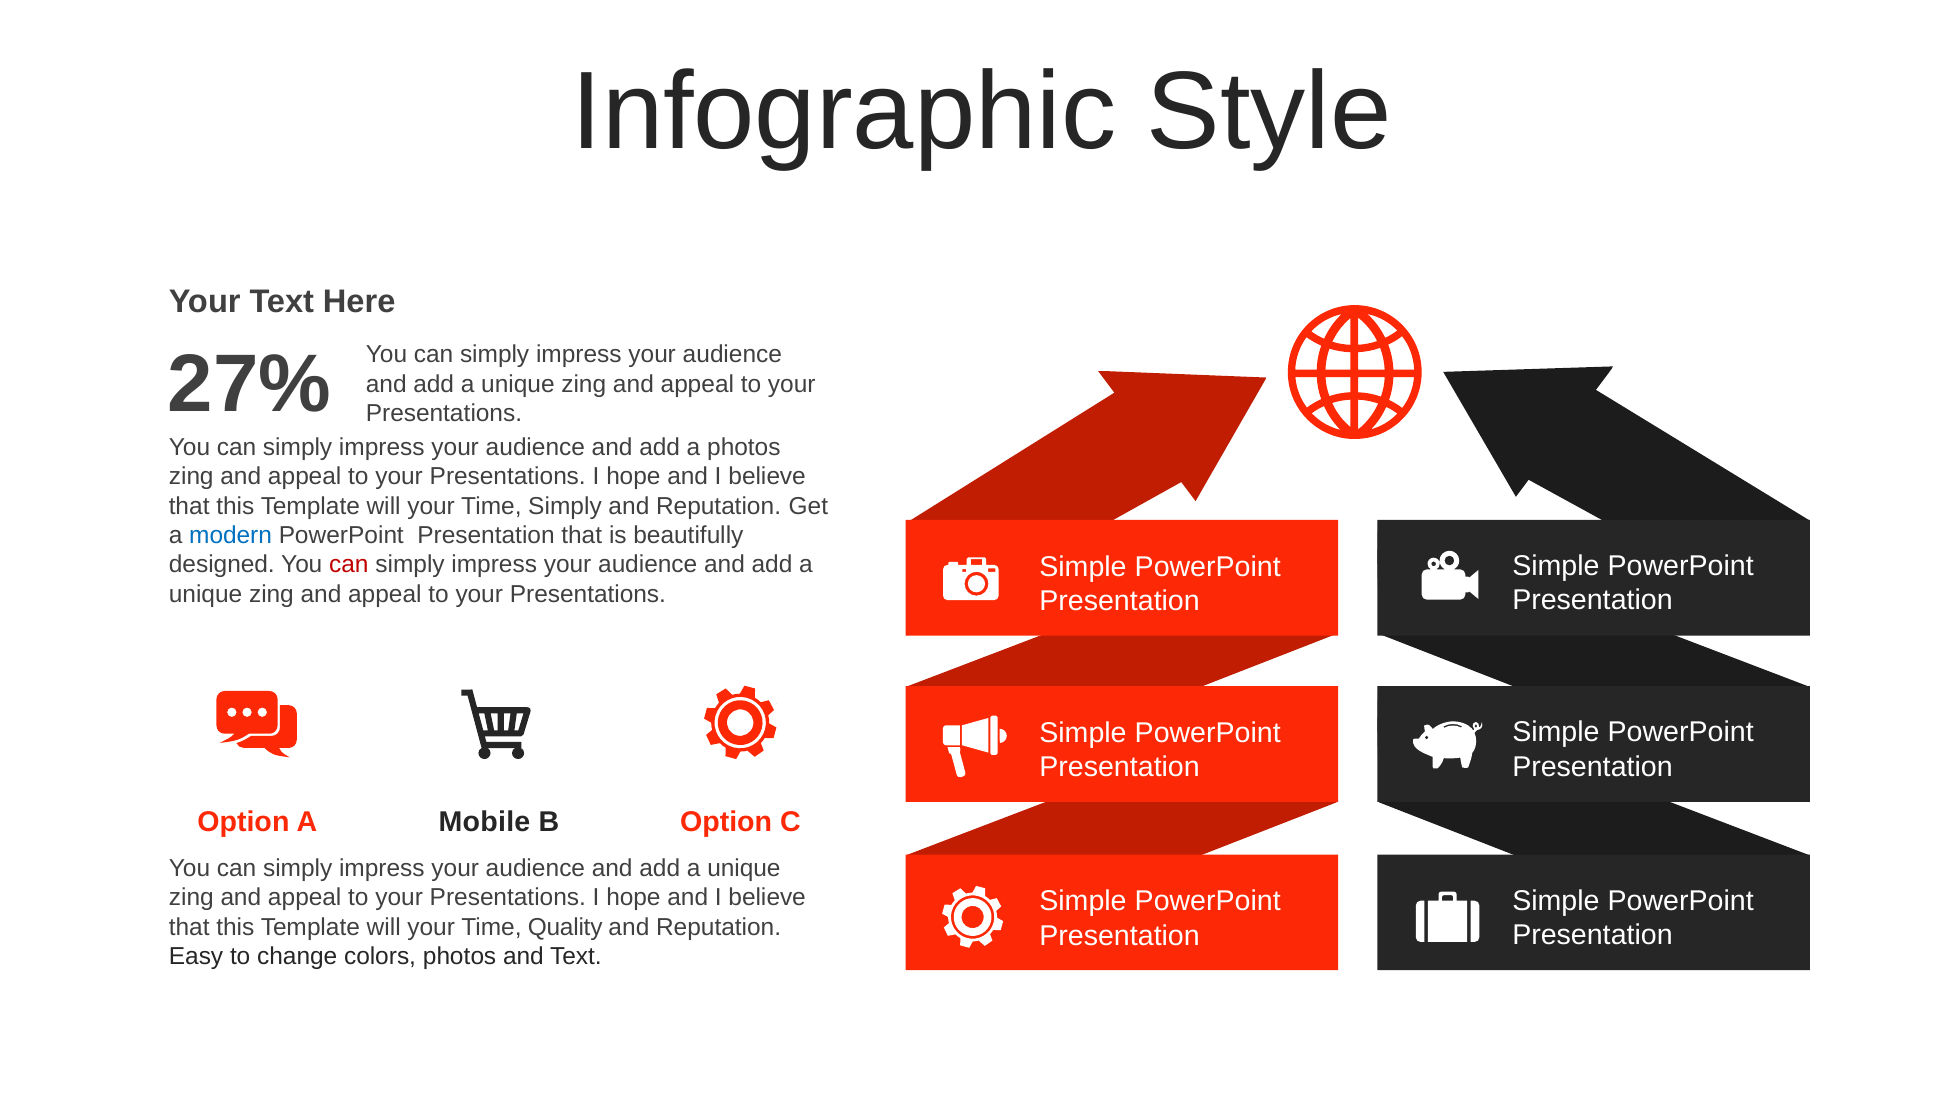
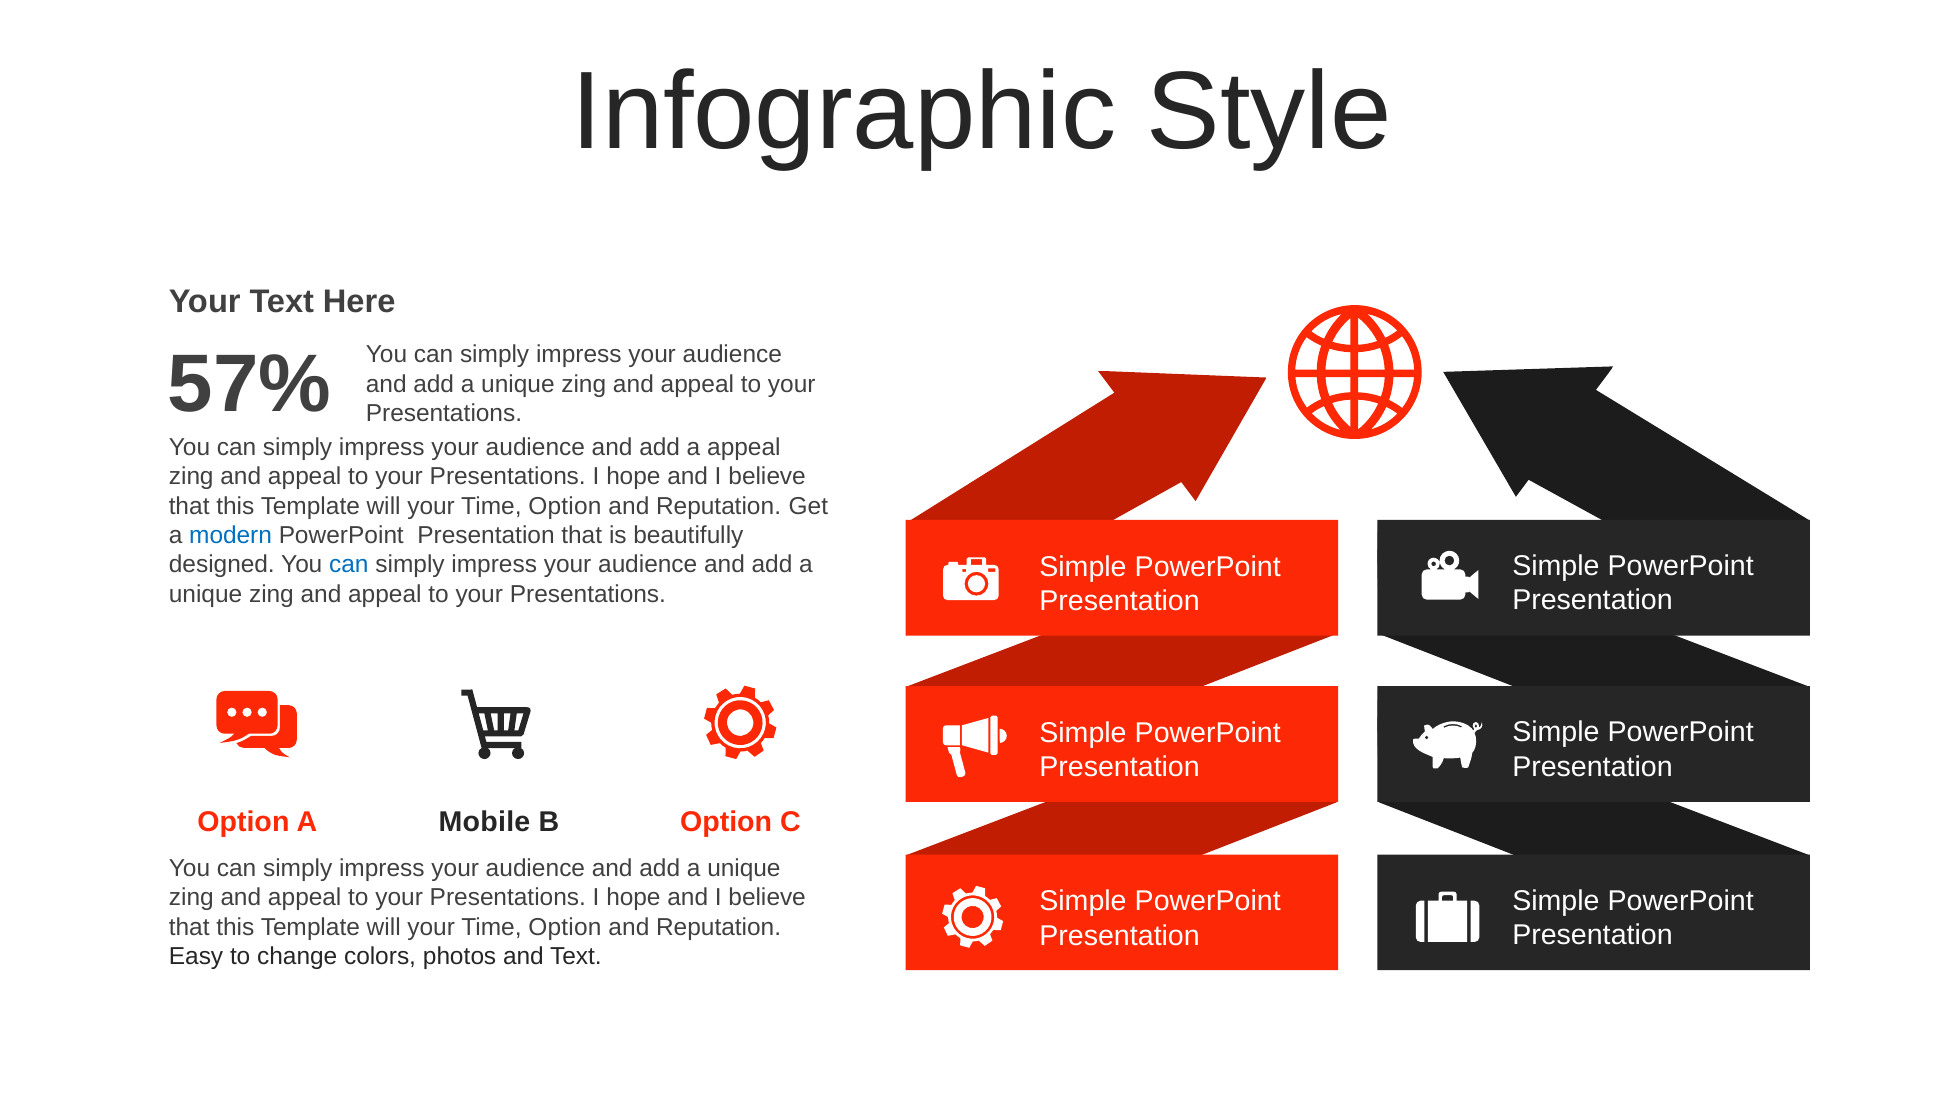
27%: 27% -> 57%
a photos: photos -> appeal
Simply at (565, 506): Simply -> Option
can at (349, 565) colour: red -> blue
Quality at (565, 927): Quality -> Option
